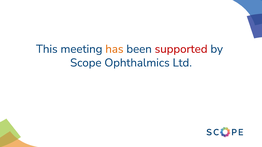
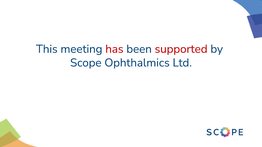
has colour: orange -> red
